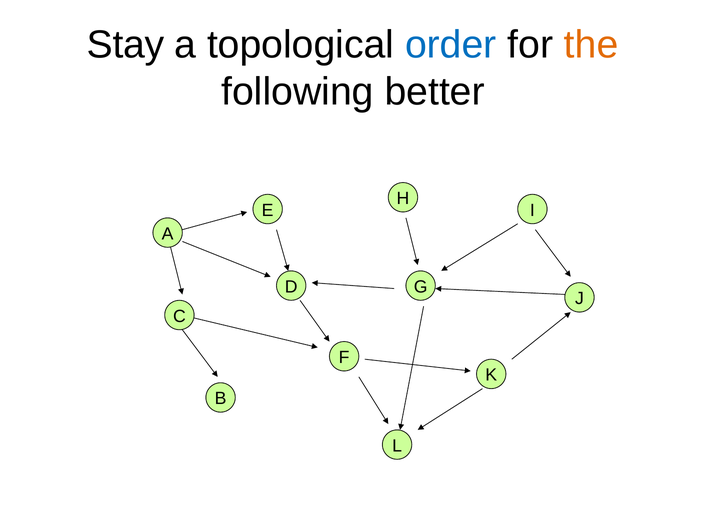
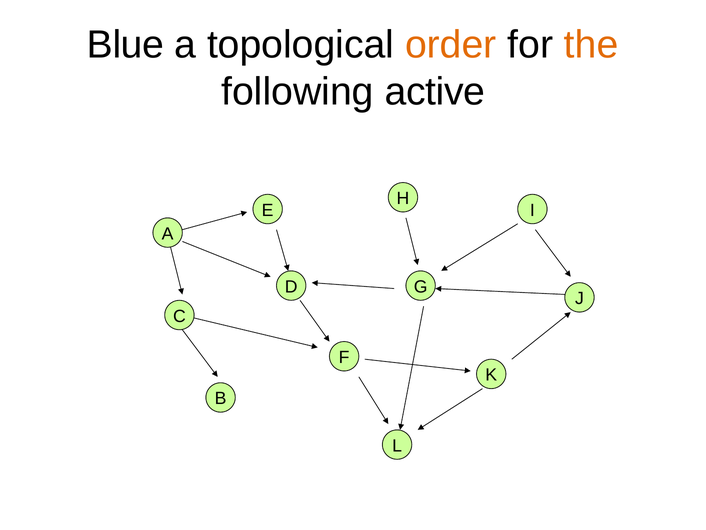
Stay: Stay -> Blue
order colour: blue -> orange
better: better -> active
